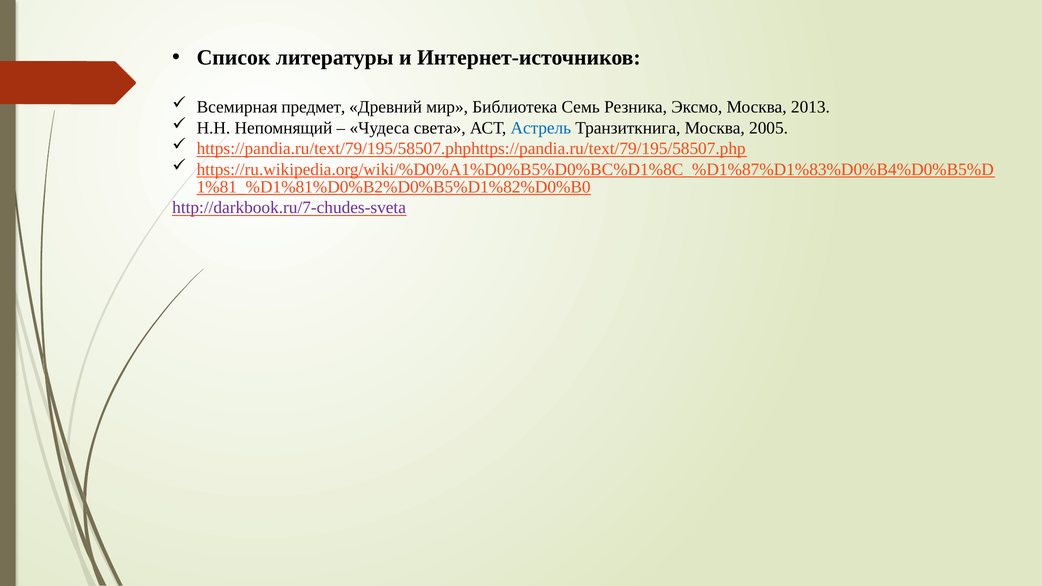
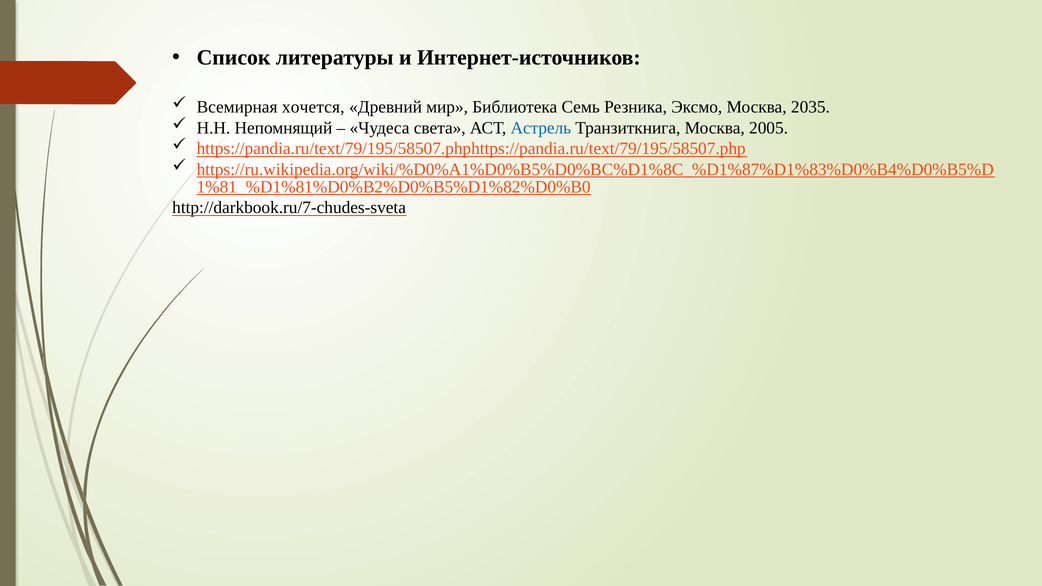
предмет: предмет -> хочется
2013: 2013 -> 2035
http://darkbook.ru/7-chudes-sveta colour: purple -> black
